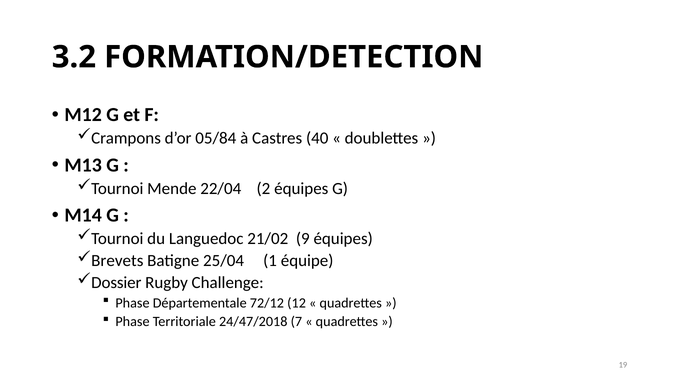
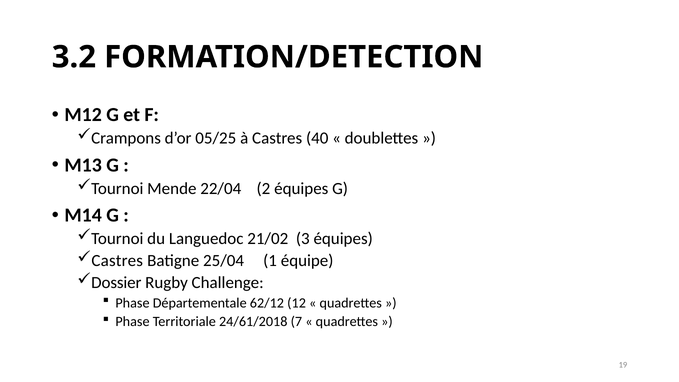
05/84: 05/84 -> 05/25
9: 9 -> 3
Brevets at (117, 261): Brevets -> Castres
72/12: 72/12 -> 62/12
24/47/2018: 24/47/2018 -> 24/61/2018
